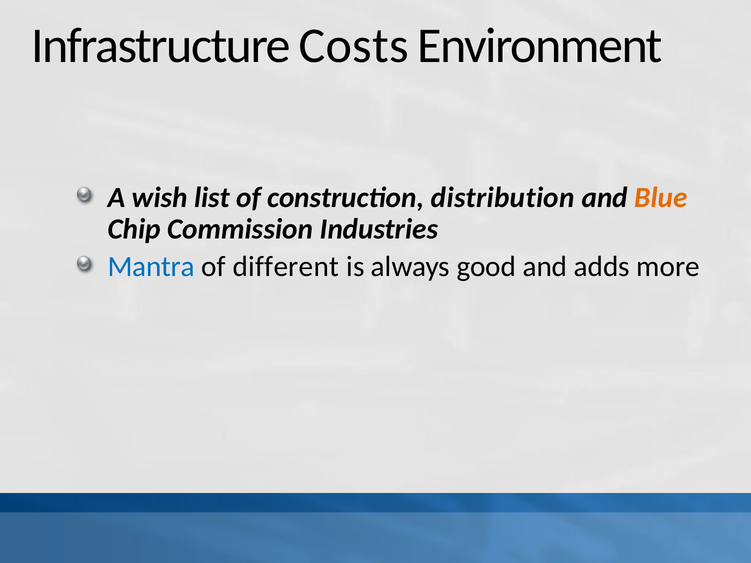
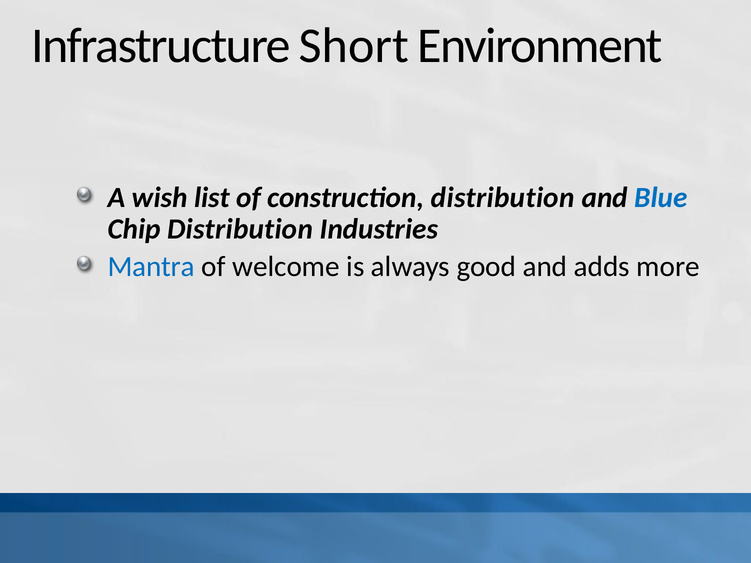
Costs: Costs -> Short
Blue colour: orange -> blue
Chip Commission: Commission -> Distribution
different: different -> welcome
